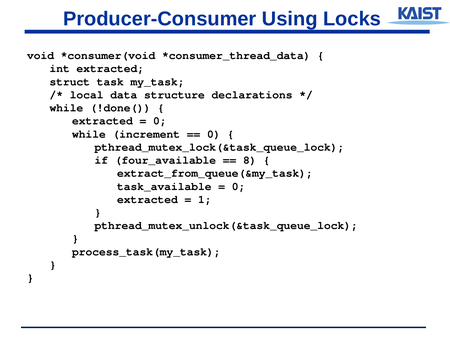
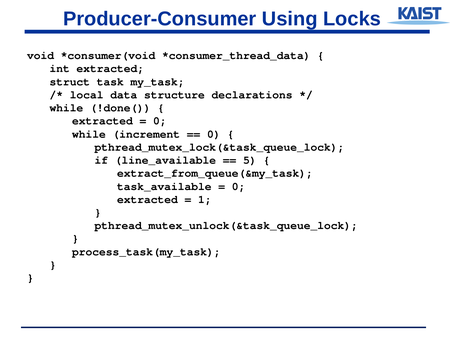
four_available: four_available -> line_available
8: 8 -> 5
